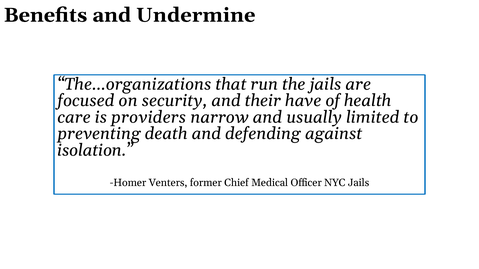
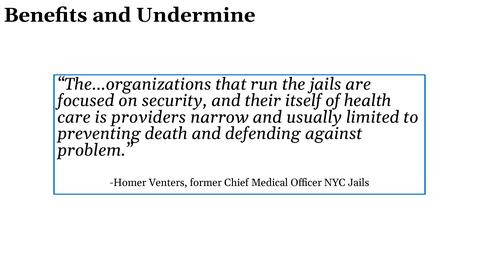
have: have -> itself
isolation: isolation -> problem
